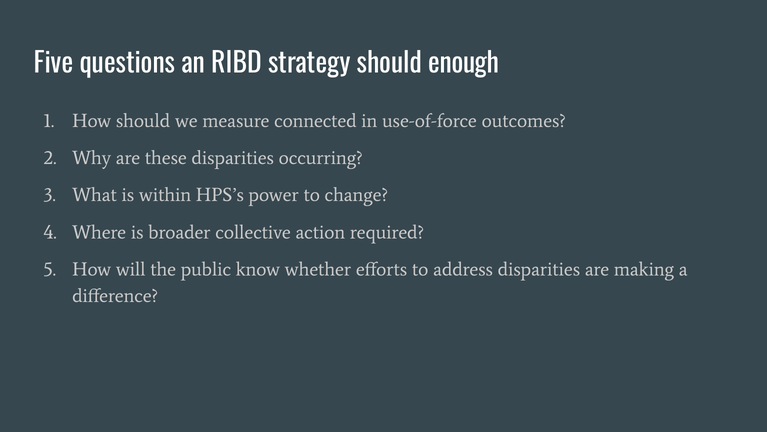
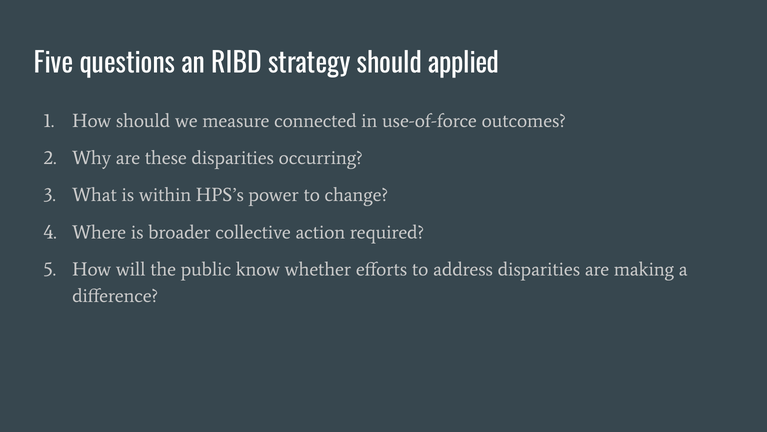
enough: enough -> applied
